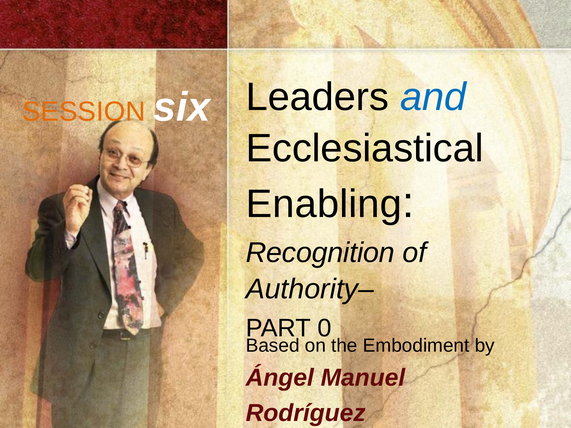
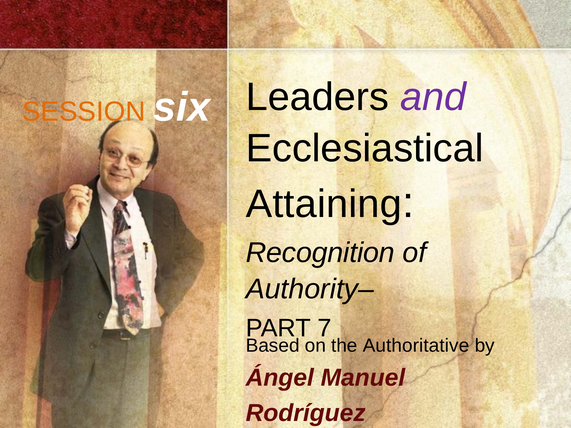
and colour: blue -> purple
Enabling: Enabling -> Attaining
0: 0 -> 7
Embodiment: Embodiment -> Authoritative
